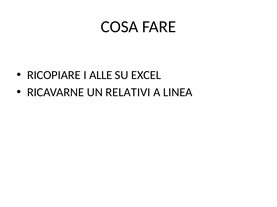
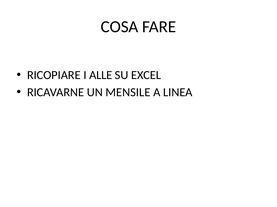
RELATIVI: RELATIVI -> MENSILE
